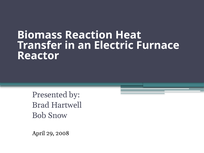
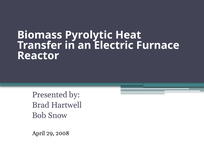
Reaction: Reaction -> Pyrolytic
